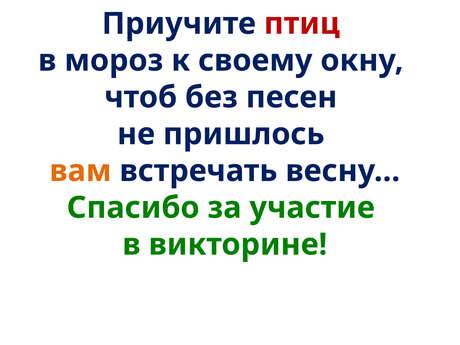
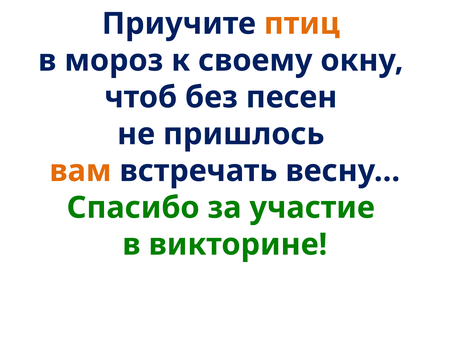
птиц colour: red -> orange
